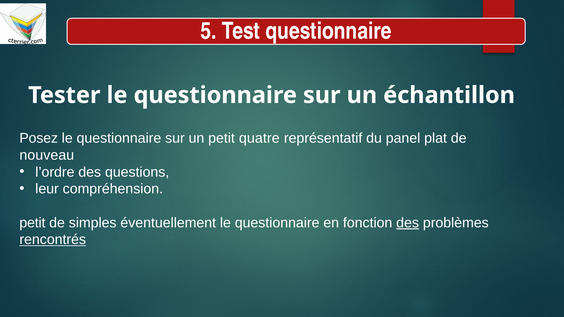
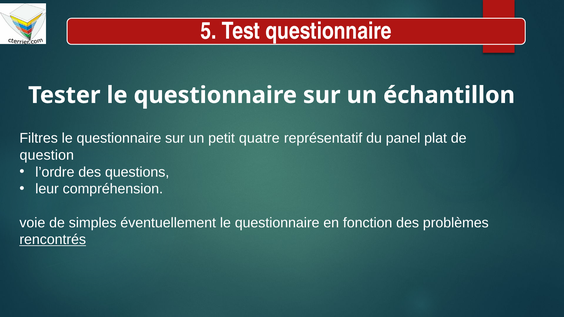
Posez: Posez -> Filtres
nouveau: nouveau -> question
petit at (32, 223): petit -> voie
des at (408, 223) underline: present -> none
